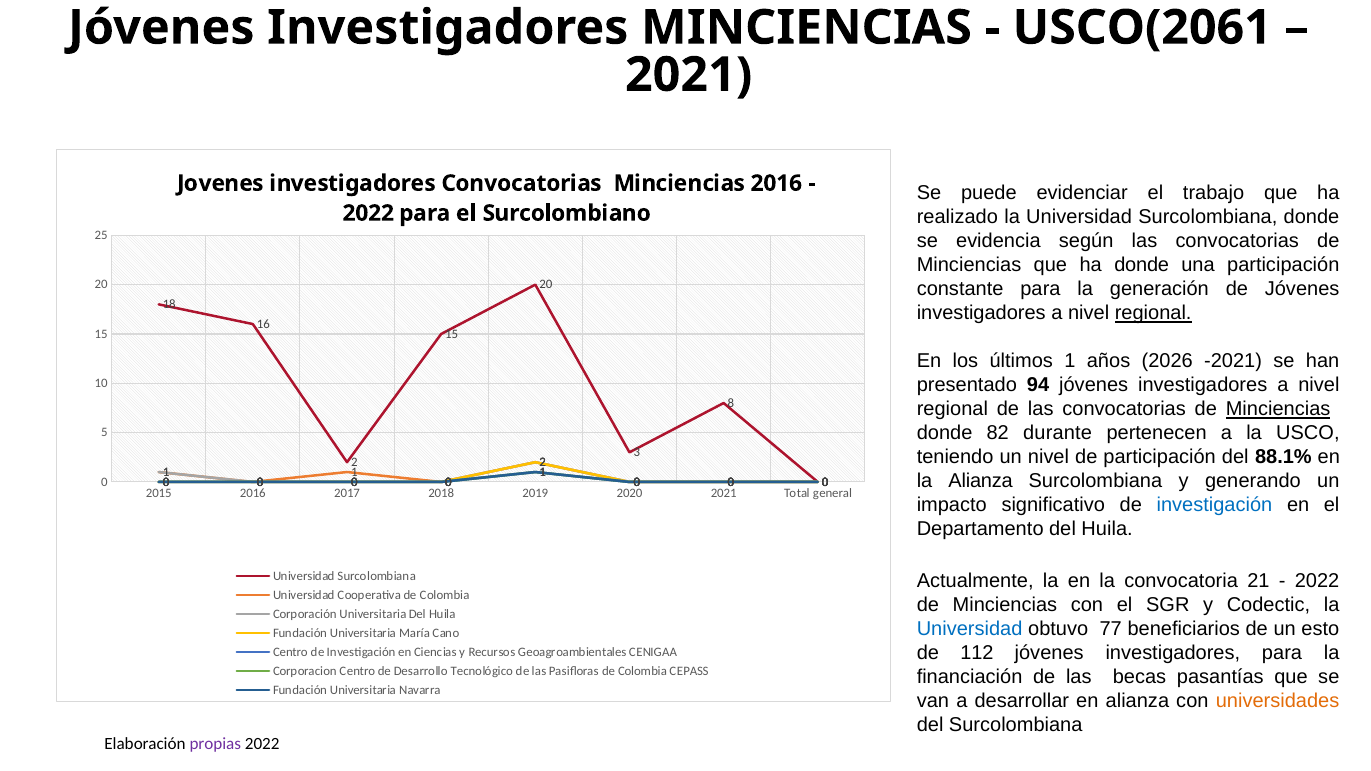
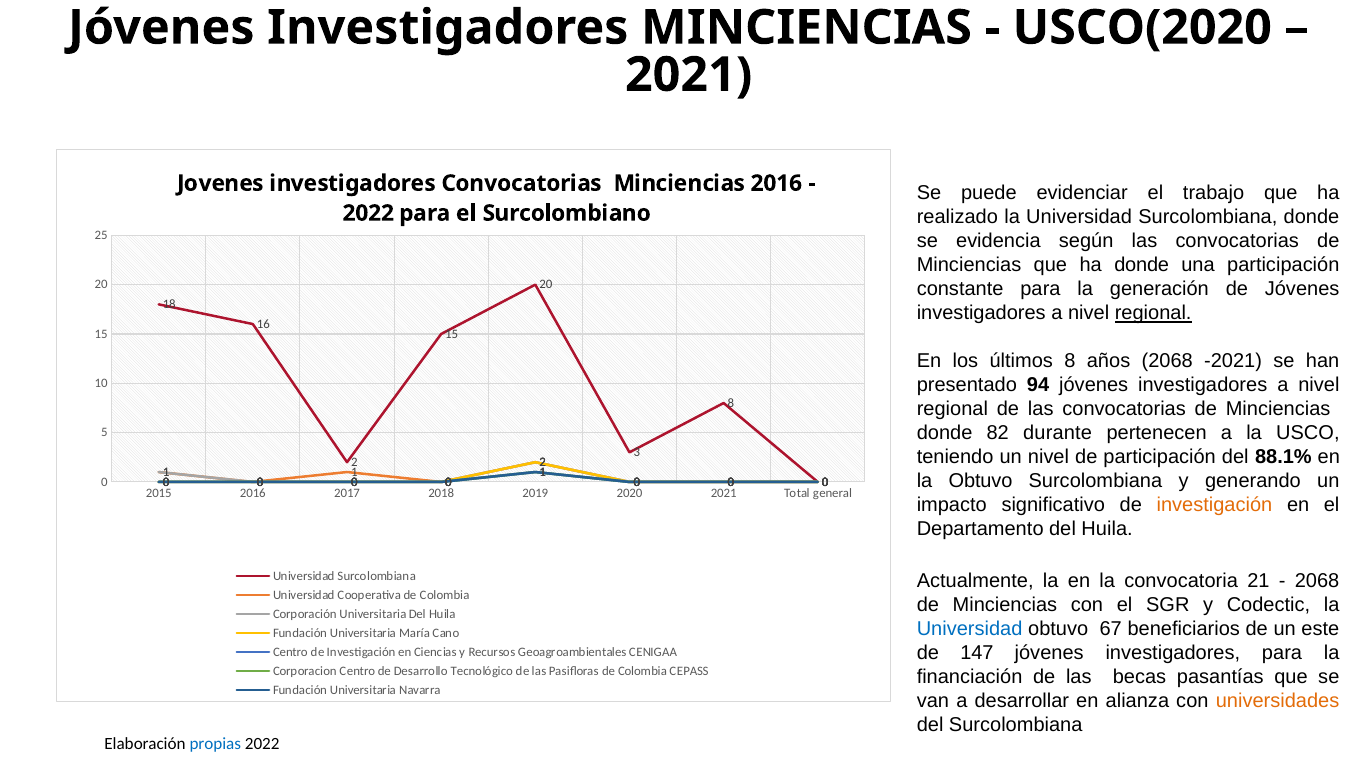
USCO(2061: USCO(2061 -> USCO(2020
últimos 1: 1 -> 8
años 2026: 2026 -> 2068
Minciencias at (1278, 409) underline: present -> none
la Alianza: Alianza -> Obtuvo
investigación at (1214, 505) colour: blue -> orange
2022 at (1317, 581): 2022 -> 2068
77: 77 -> 67
esto: esto -> este
112: 112 -> 147
propias colour: purple -> blue
